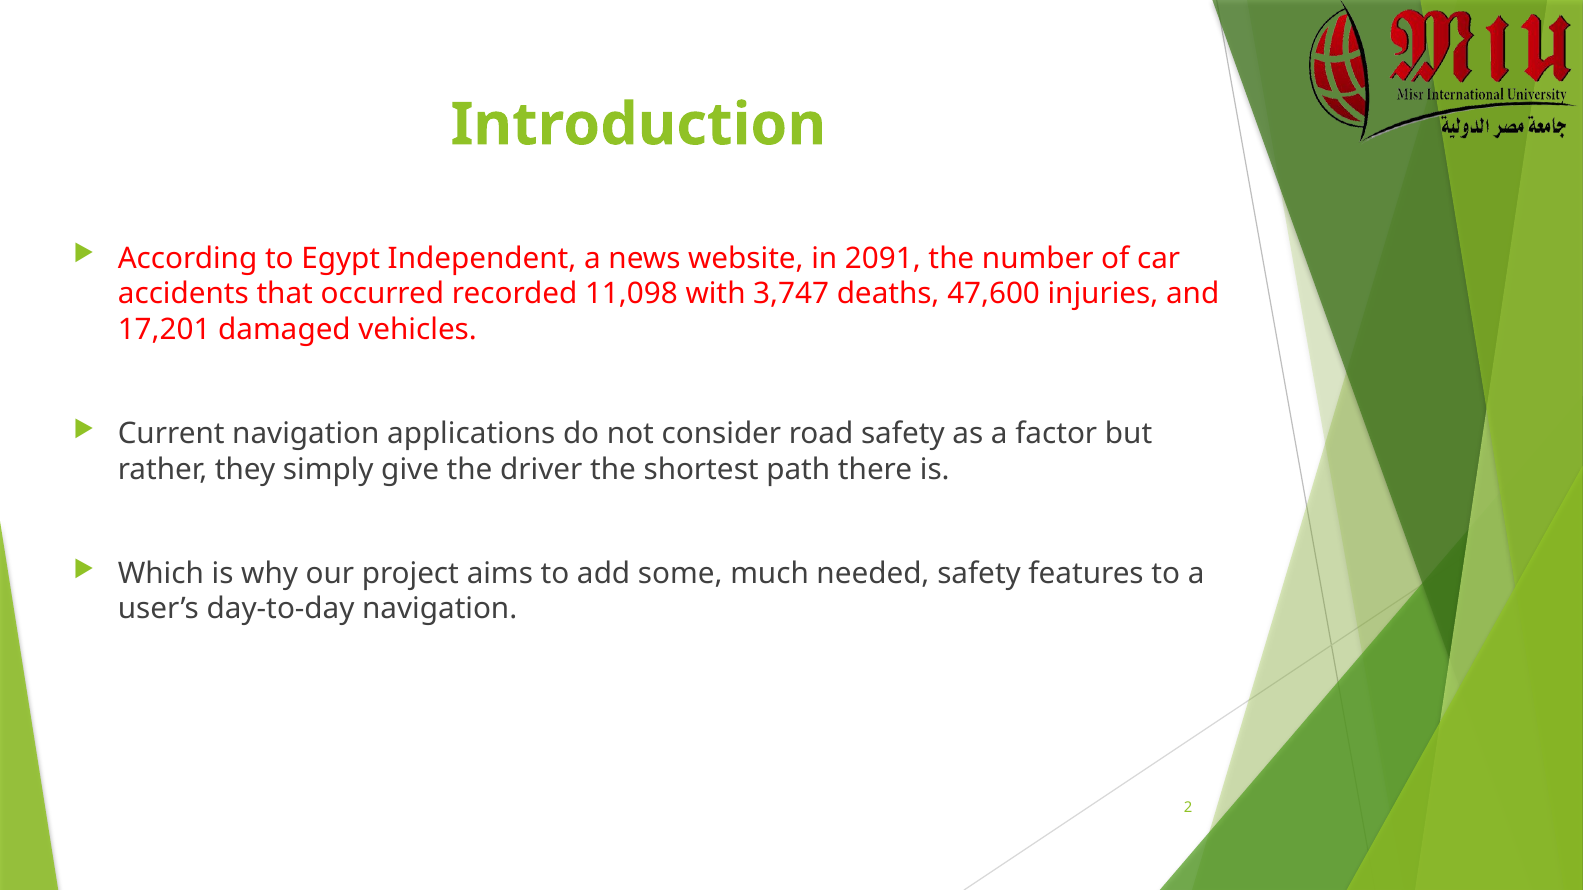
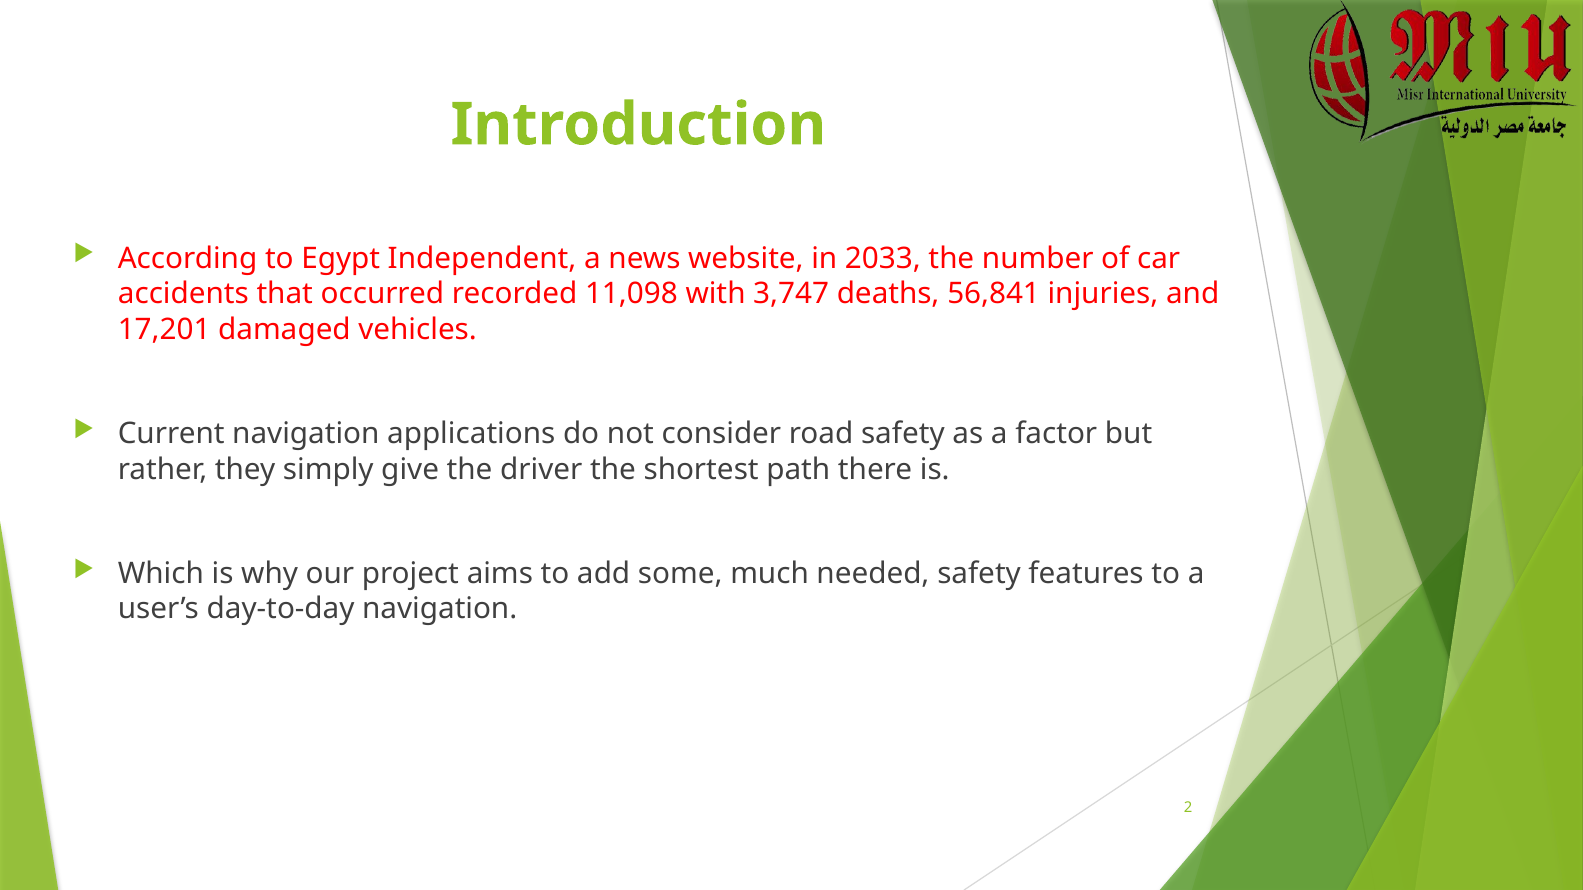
2091: 2091 -> 2033
47,600: 47,600 -> 56,841
